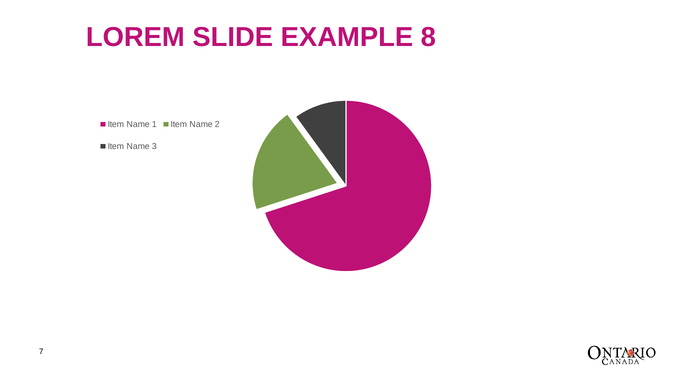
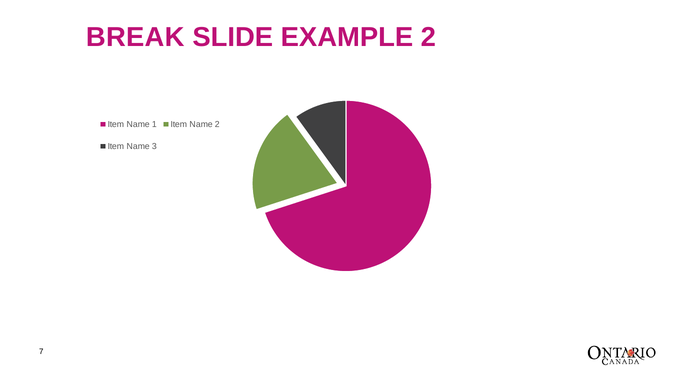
LOREM: LOREM -> BREAK
EXAMPLE 8: 8 -> 2
